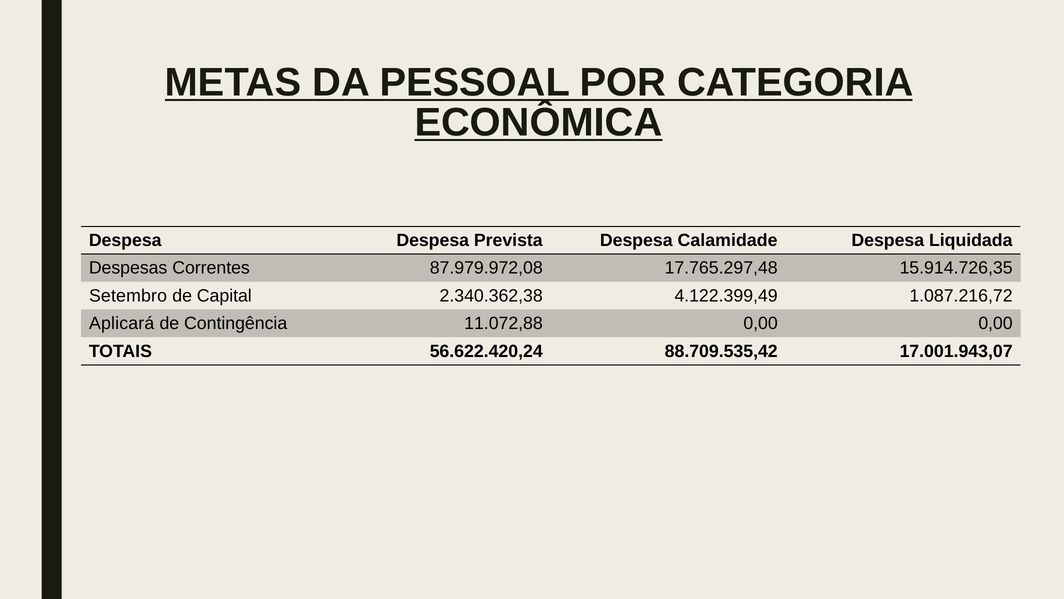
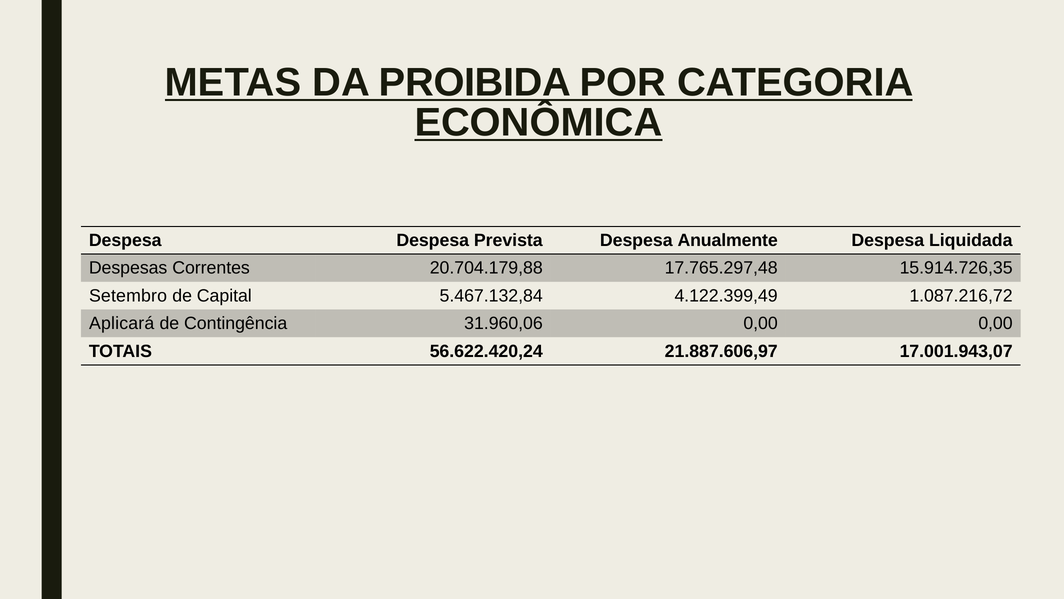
PESSOAL: PESSOAL -> PROIBIDA
Calamidade: Calamidade -> Anualmente
87.979.972,08: 87.979.972,08 -> 20.704.179,88
2.340.362,38: 2.340.362,38 -> 5.467.132,84
11.072,88: 11.072,88 -> 31.960,06
88.709.535,42: 88.709.535,42 -> 21.887.606,97
